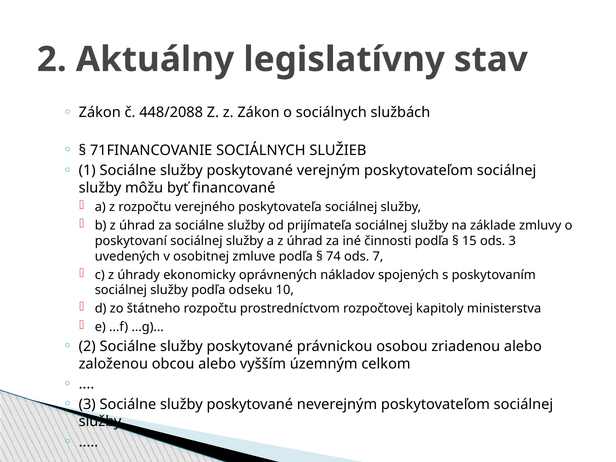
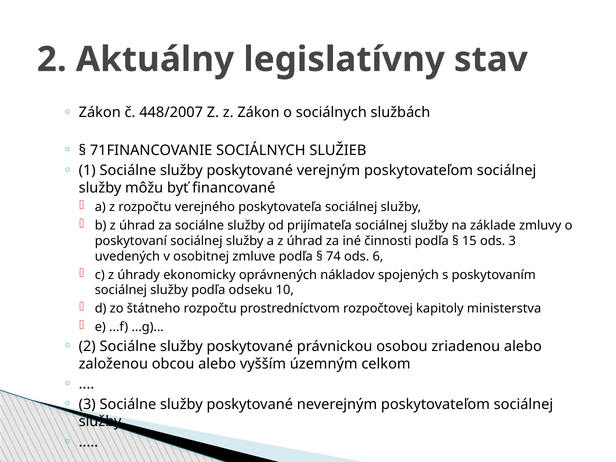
448/2088: 448/2088 -> 448/2007
7: 7 -> 6
